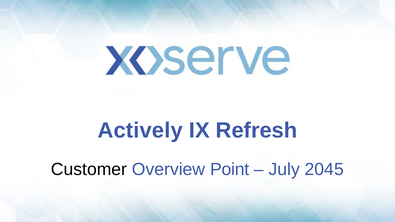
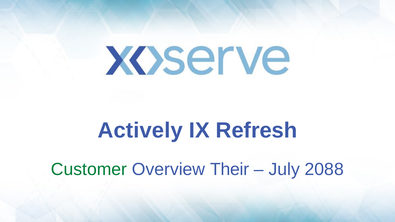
Customer colour: black -> green
Point: Point -> Their
2045: 2045 -> 2088
